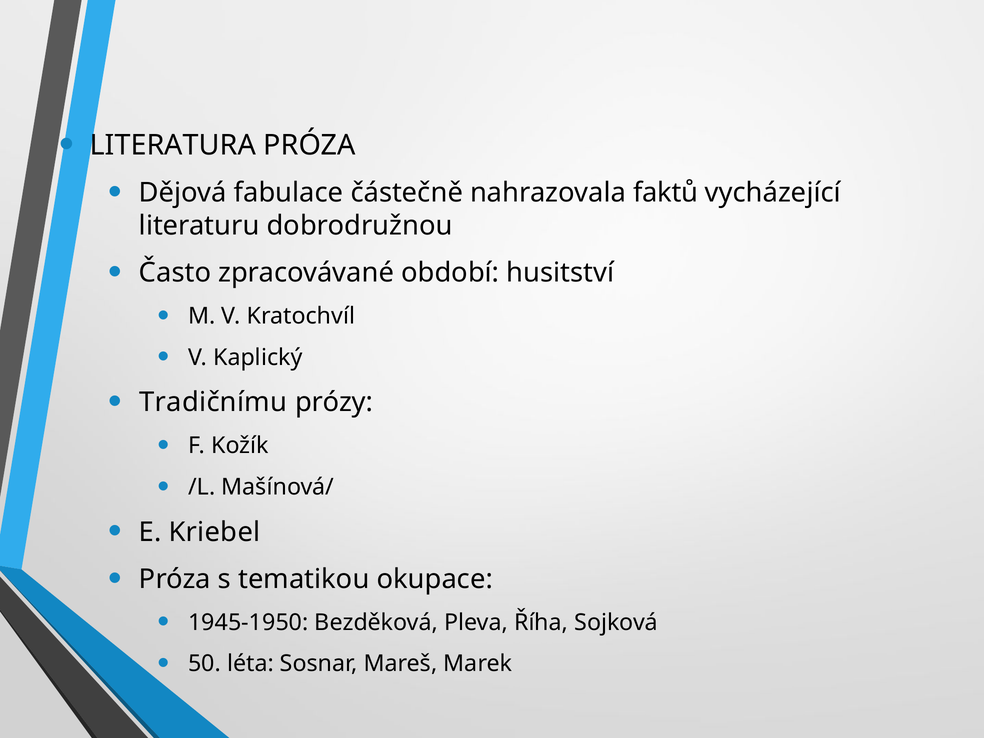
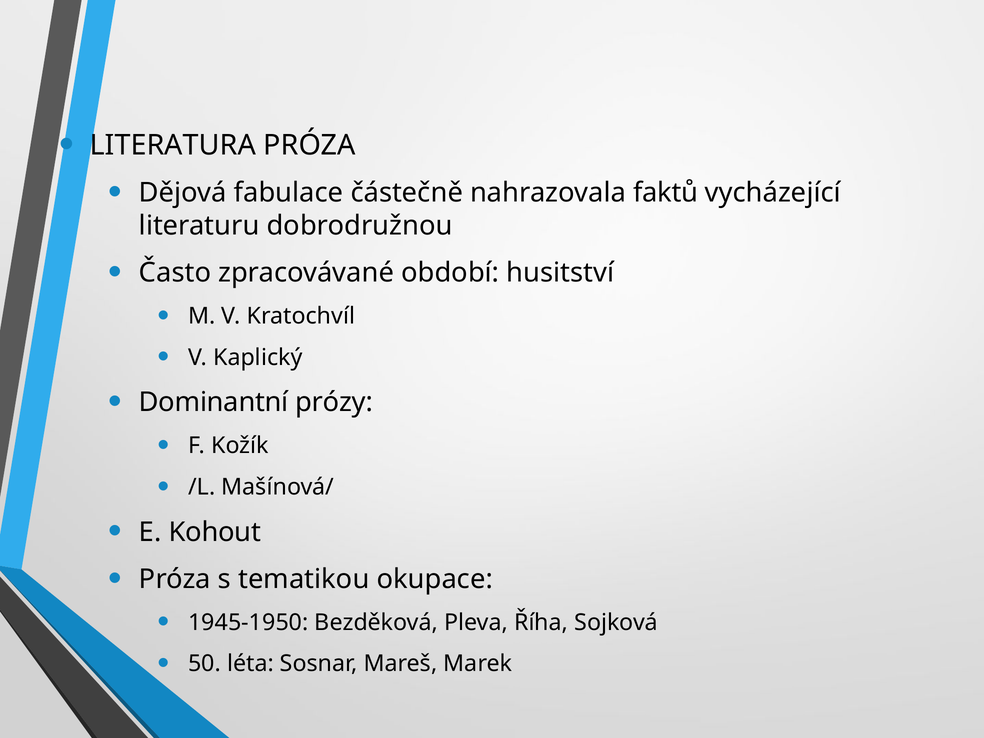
Tradičnímu: Tradičnímu -> Dominantní
Kriebel: Kriebel -> Kohout
